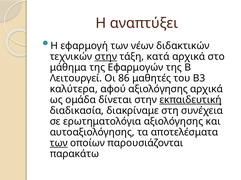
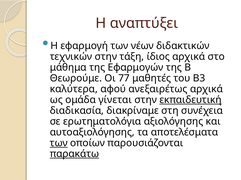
στην at (106, 57) underline: present -> none
κατά: κατά -> ίδιος
Λειτουργεί: Λειτουργεί -> Θεωρούμε
86: 86 -> 77
αφού αξιολόγησης: αξιολόγησης -> ανεξαιρέτως
δίνεται: δίνεται -> γίνεται
παρακάτω underline: none -> present
